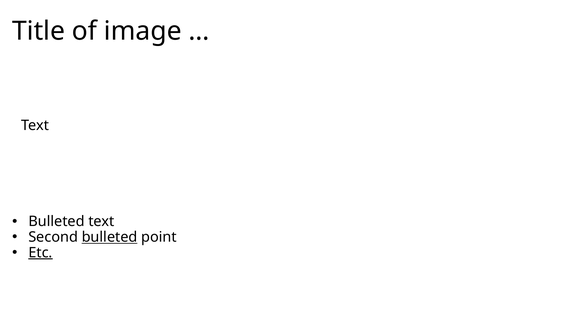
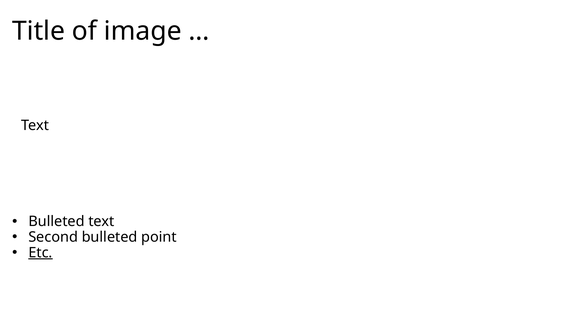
bulleted at (110, 237) underline: present -> none
